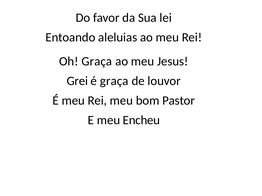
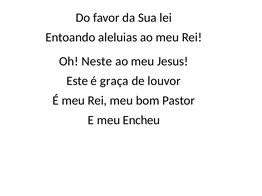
Oh Graça: Graça -> Neste
Grei: Grei -> Este
